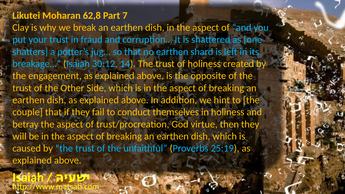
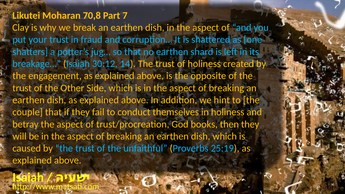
62,8: 62,8 -> 70,8
virtue: virtue -> books
